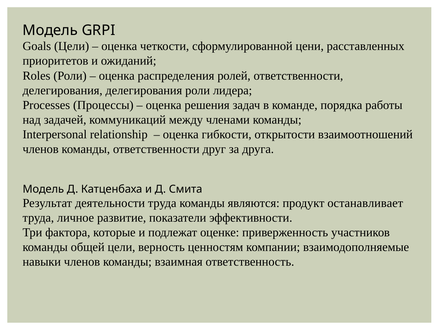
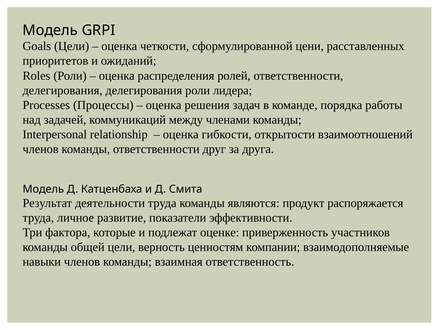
останавливает: останавливает -> распоряжается
